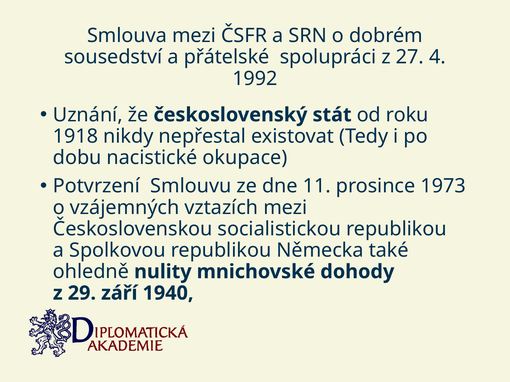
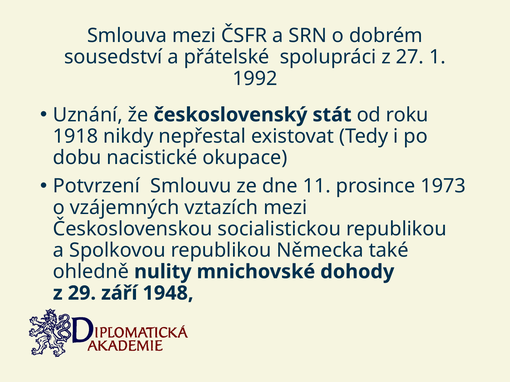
4: 4 -> 1
1940: 1940 -> 1948
